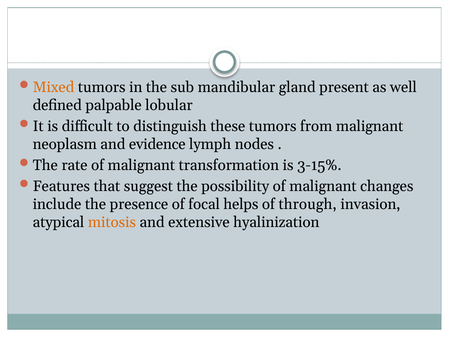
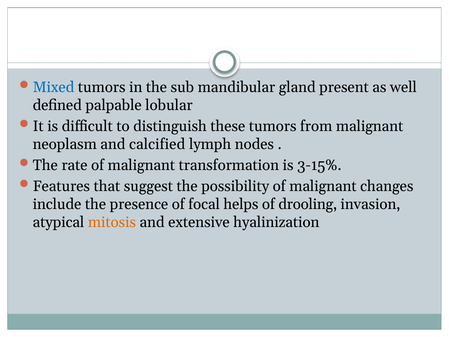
Mixed colour: orange -> blue
evidence: evidence -> calcified
through: through -> drooling
